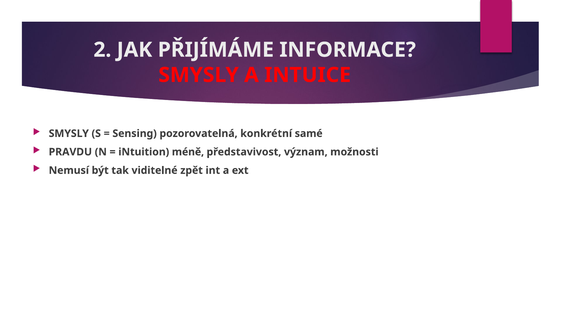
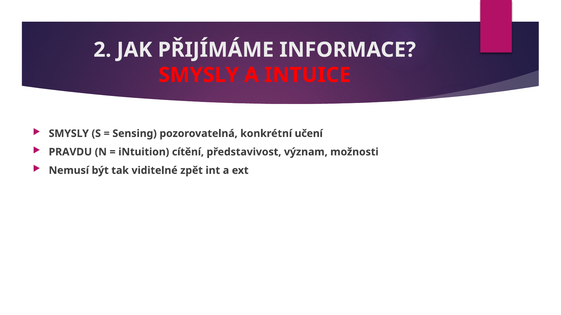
samé: samé -> učení
méně: méně -> cítění
